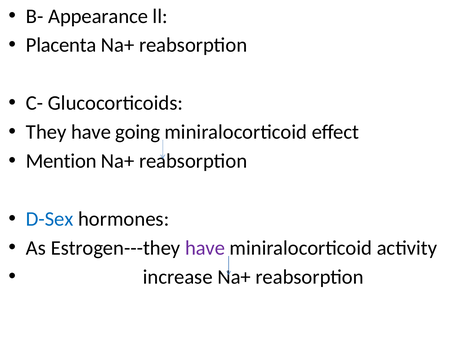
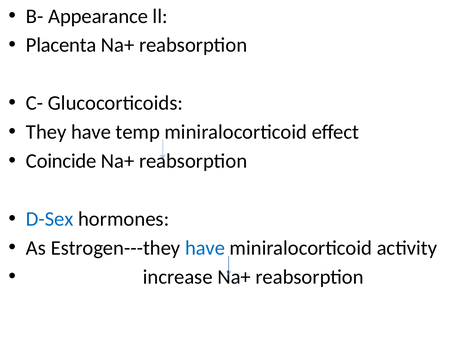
going: going -> temp
Mention: Mention -> Coincide
have at (205, 248) colour: purple -> blue
